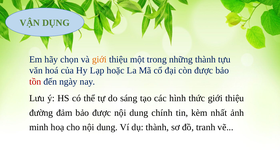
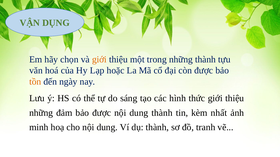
tồn colour: red -> orange
đường at (41, 113): đường -> những
dung chính: chính -> thành
